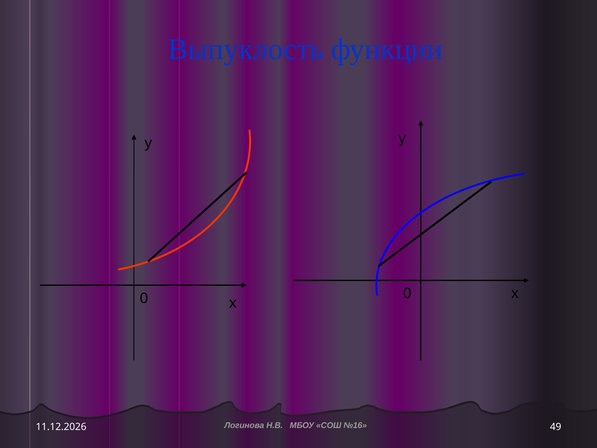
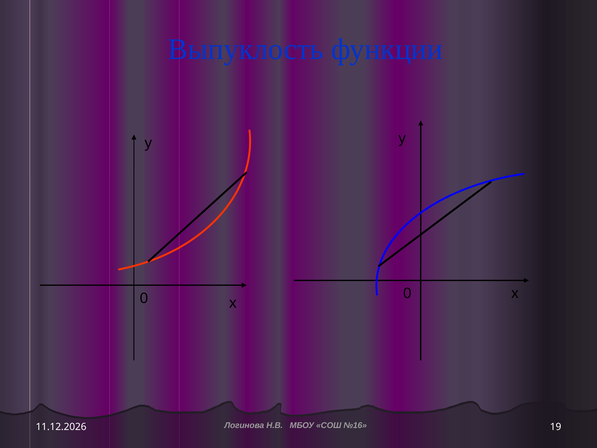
49: 49 -> 19
